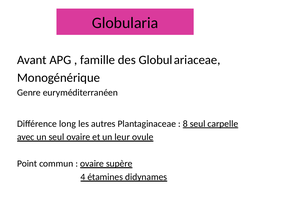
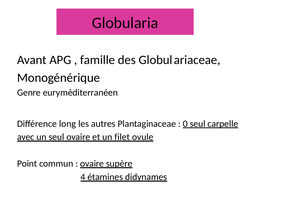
8: 8 -> 0
leur: leur -> filet
